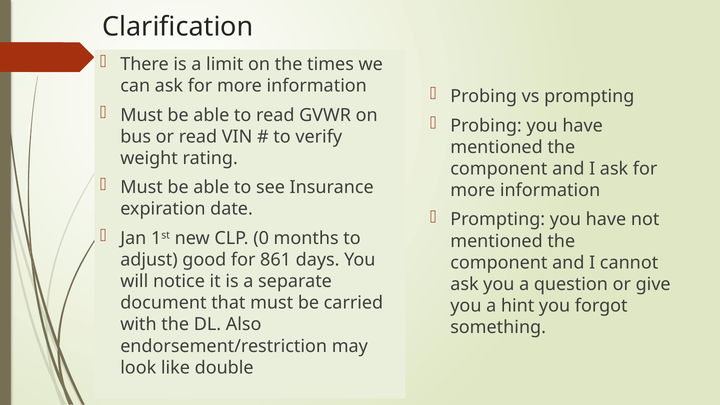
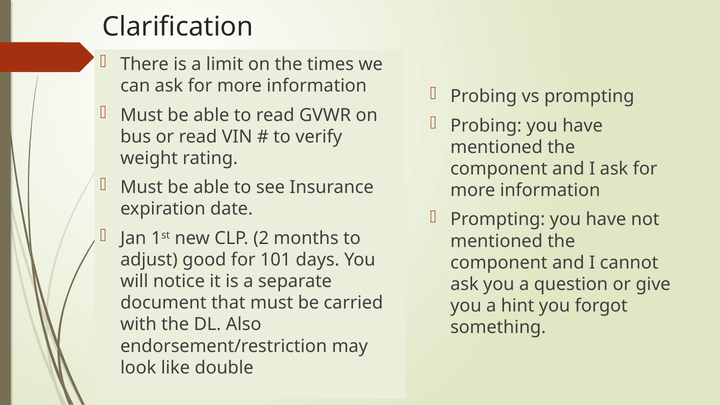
0: 0 -> 2
861: 861 -> 101
